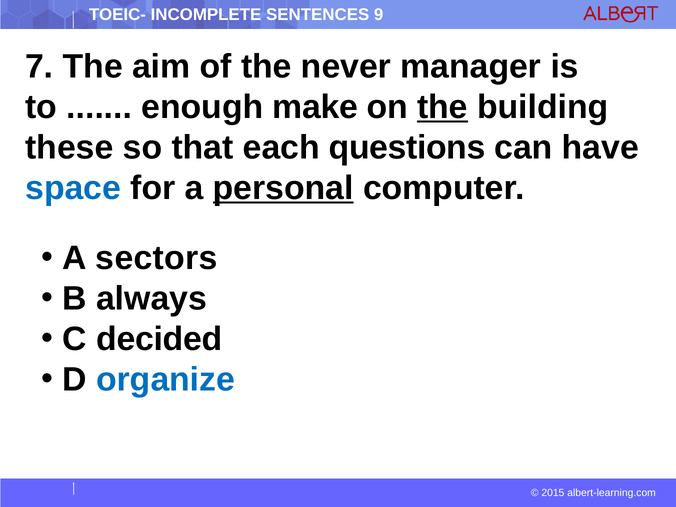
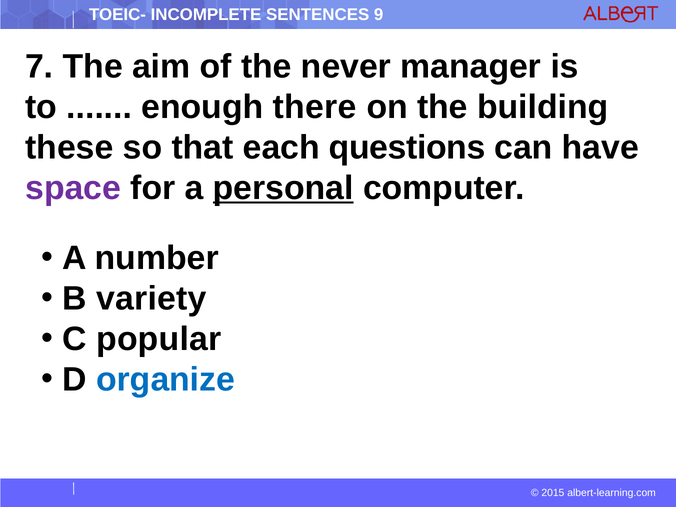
make: make -> there
the at (442, 107) underline: present -> none
space colour: blue -> purple
sectors: sectors -> number
always: always -> variety
decided: decided -> popular
